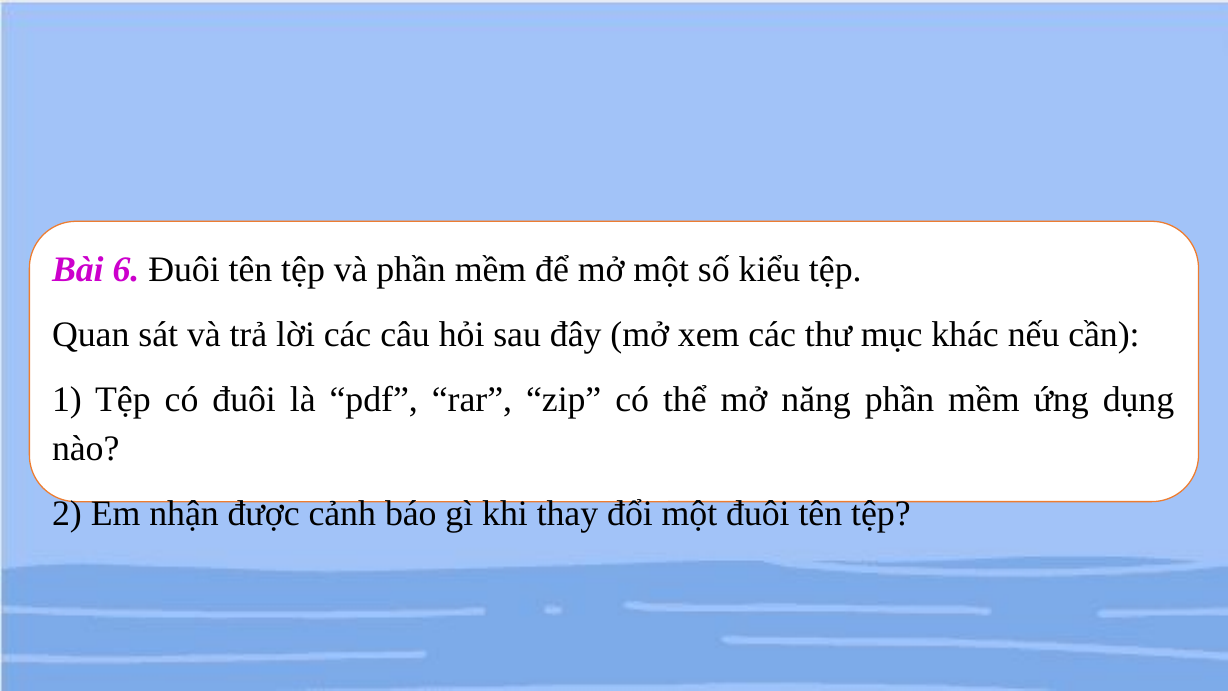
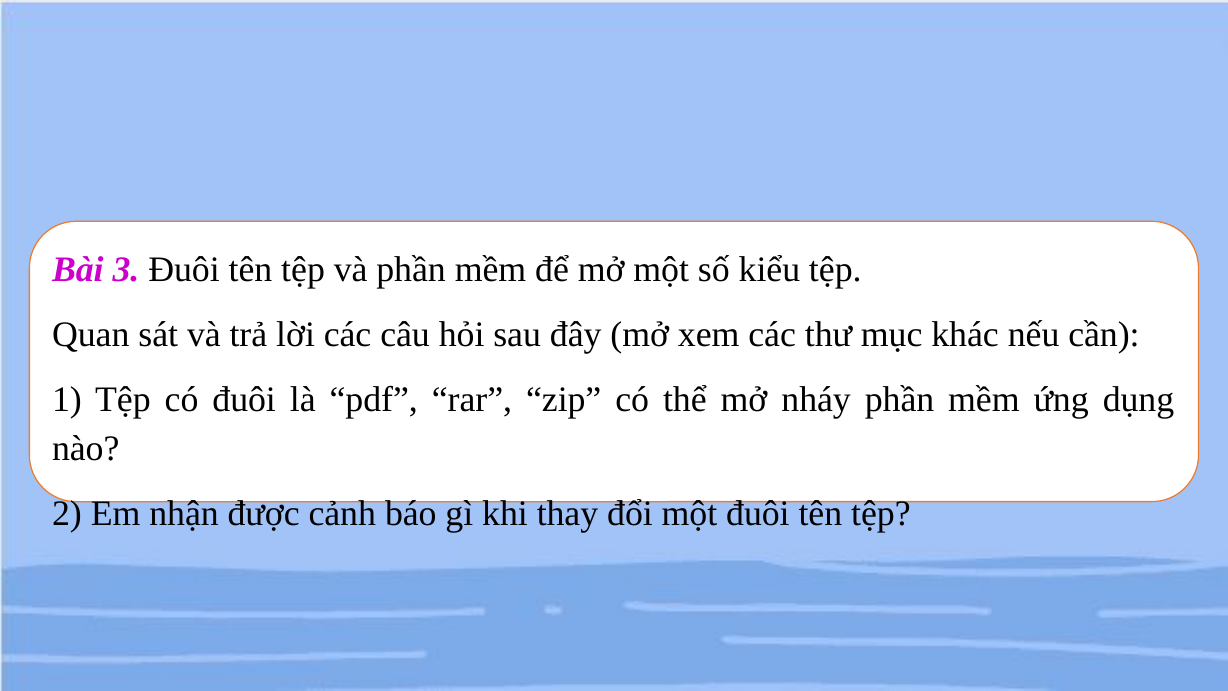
6: 6 -> 3
năng: năng -> nháy
